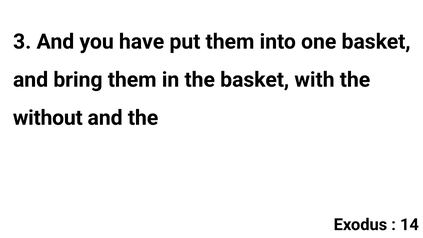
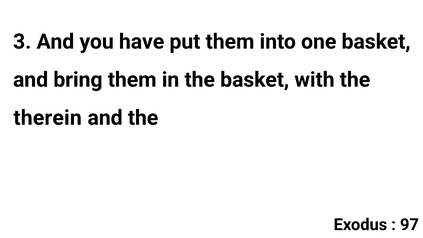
without: without -> therein
14: 14 -> 97
